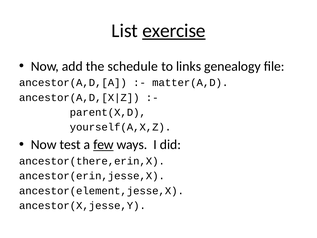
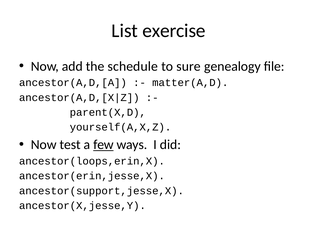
exercise underline: present -> none
links: links -> sure
ancestor(there,erin,X: ancestor(there,erin,X -> ancestor(loops,erin,X
ancestor(element,jesse,X: ancestor(element,jesse,X -> ancestor(support,jesse,X
